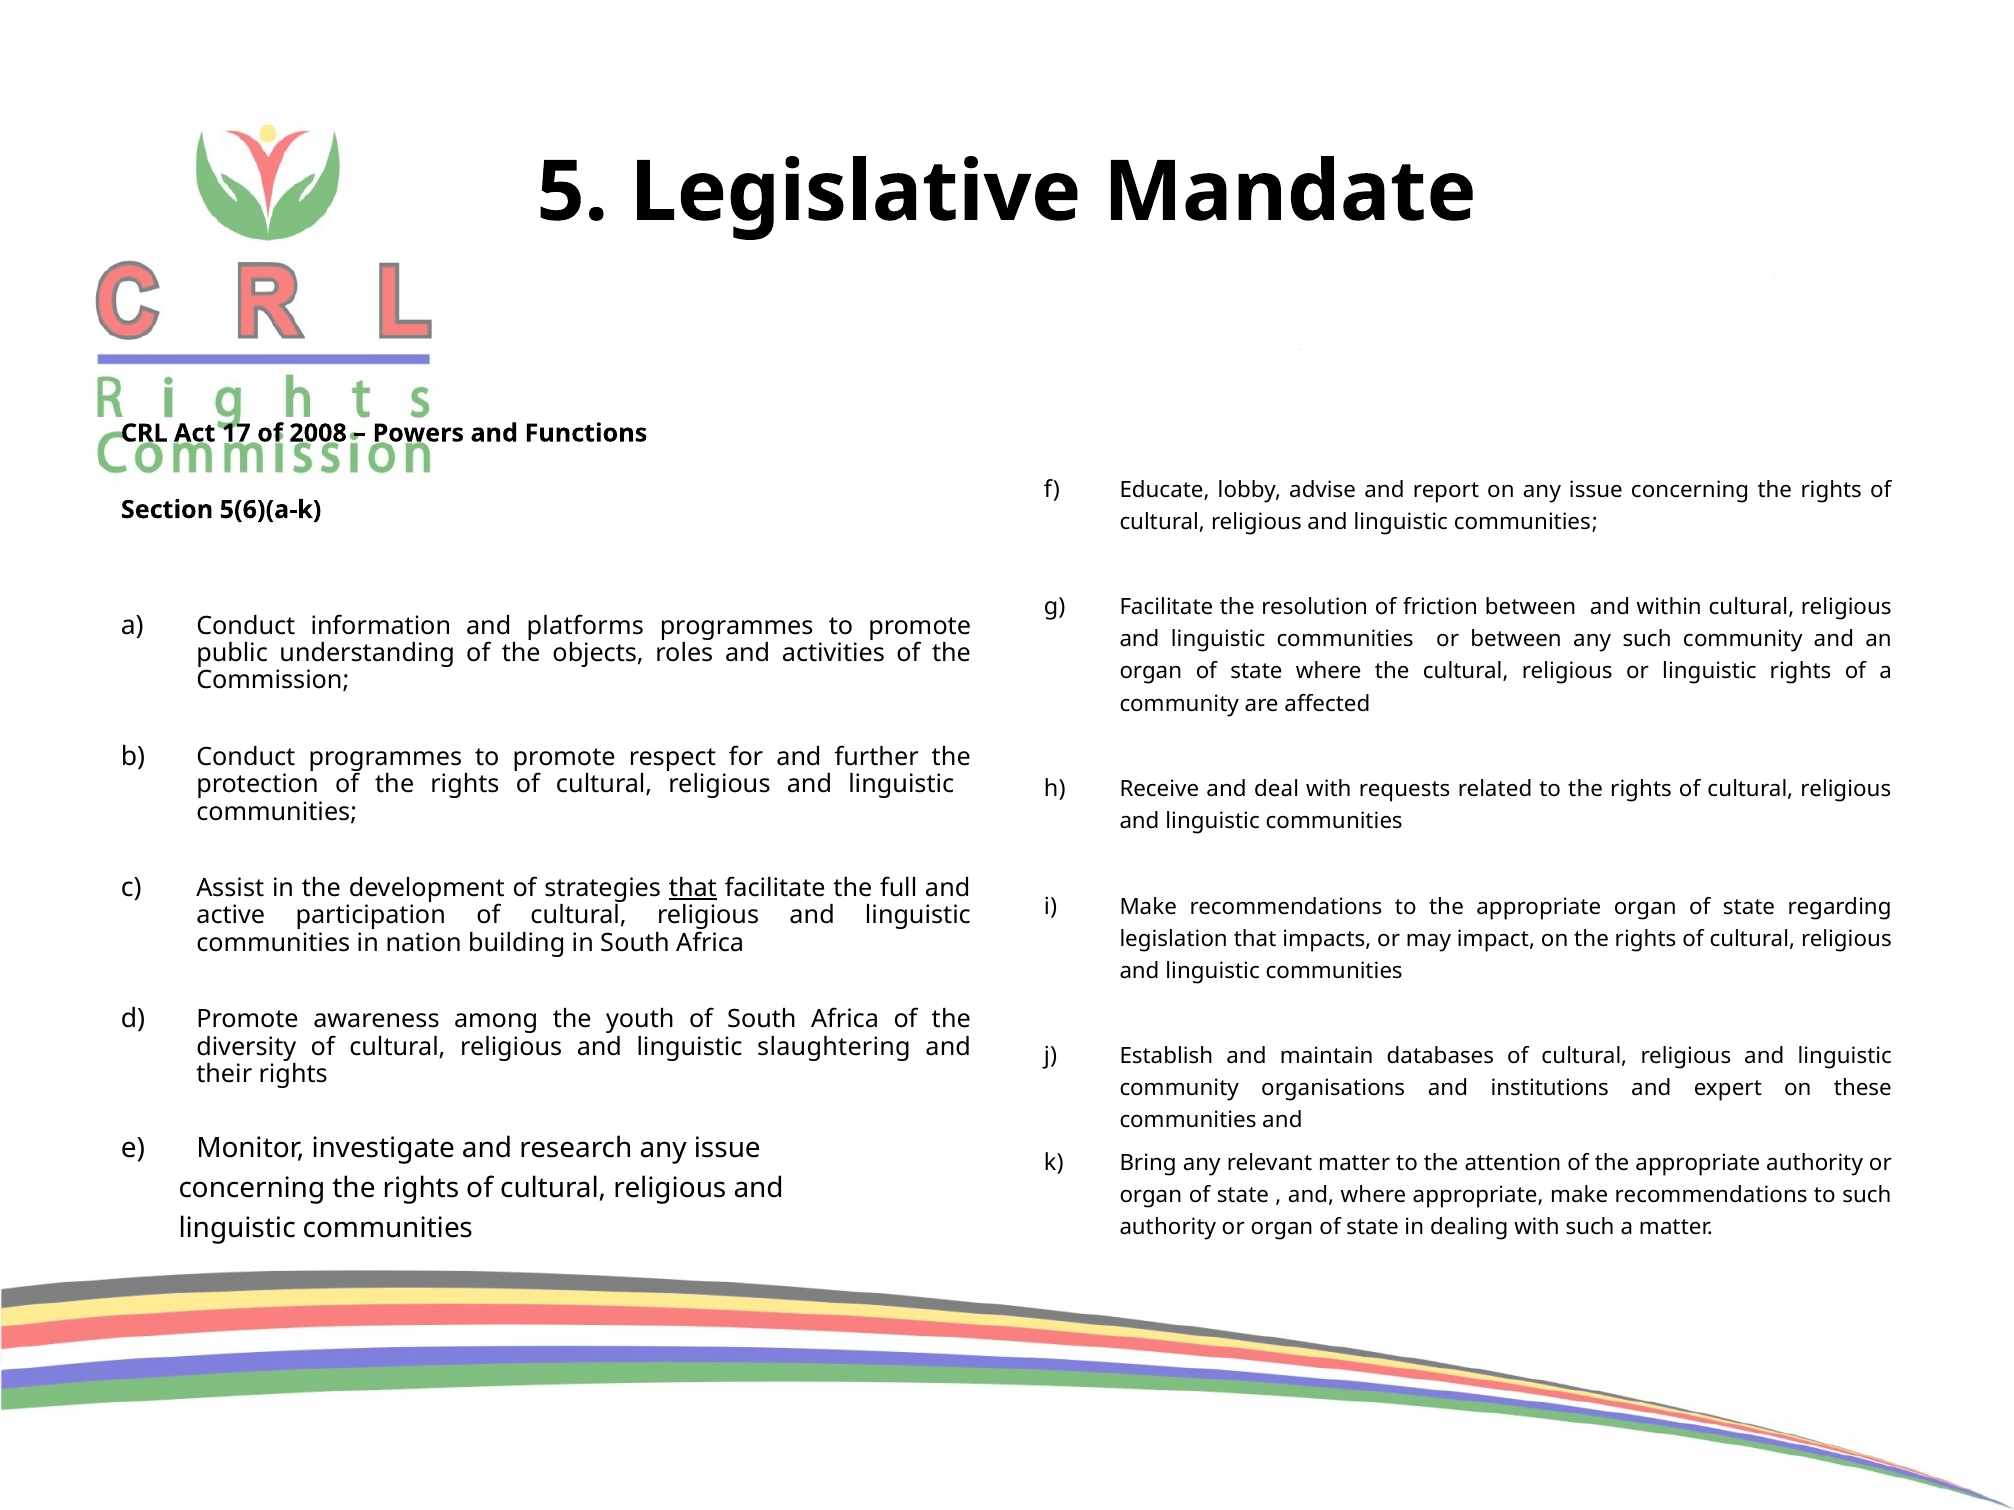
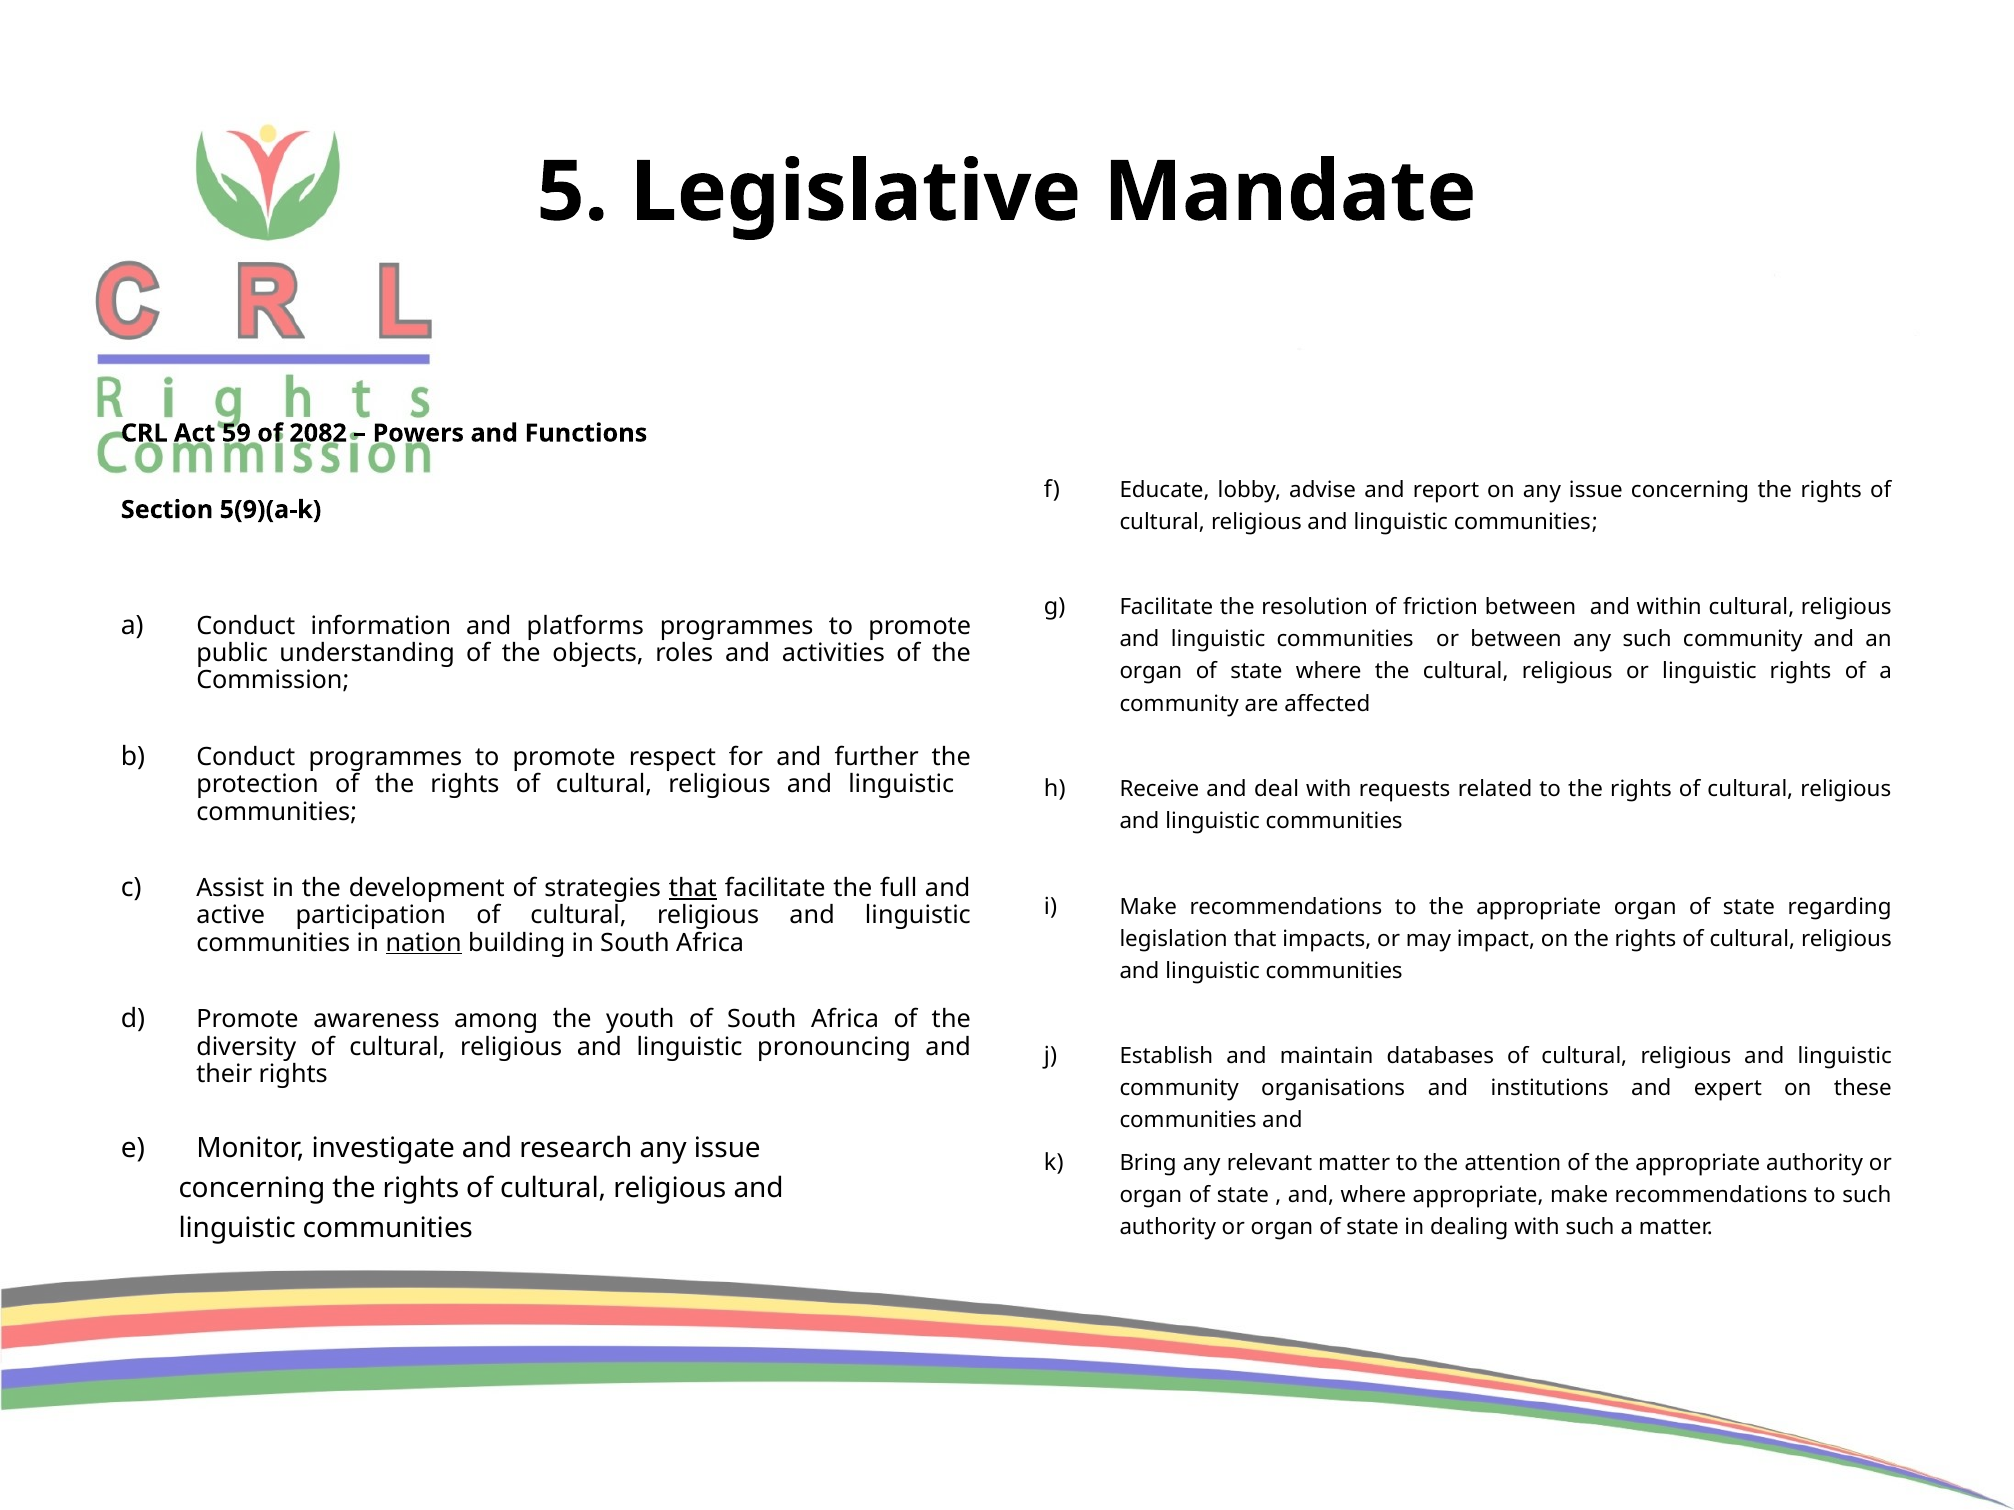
17: 17 -> 59
2008: 2008 -> 2082
5(6)(a-k: 5(6)(a-k -> 5(9)(a-k
nation underline: none -> present
slaughtering: slaughtering -> pronouncing
